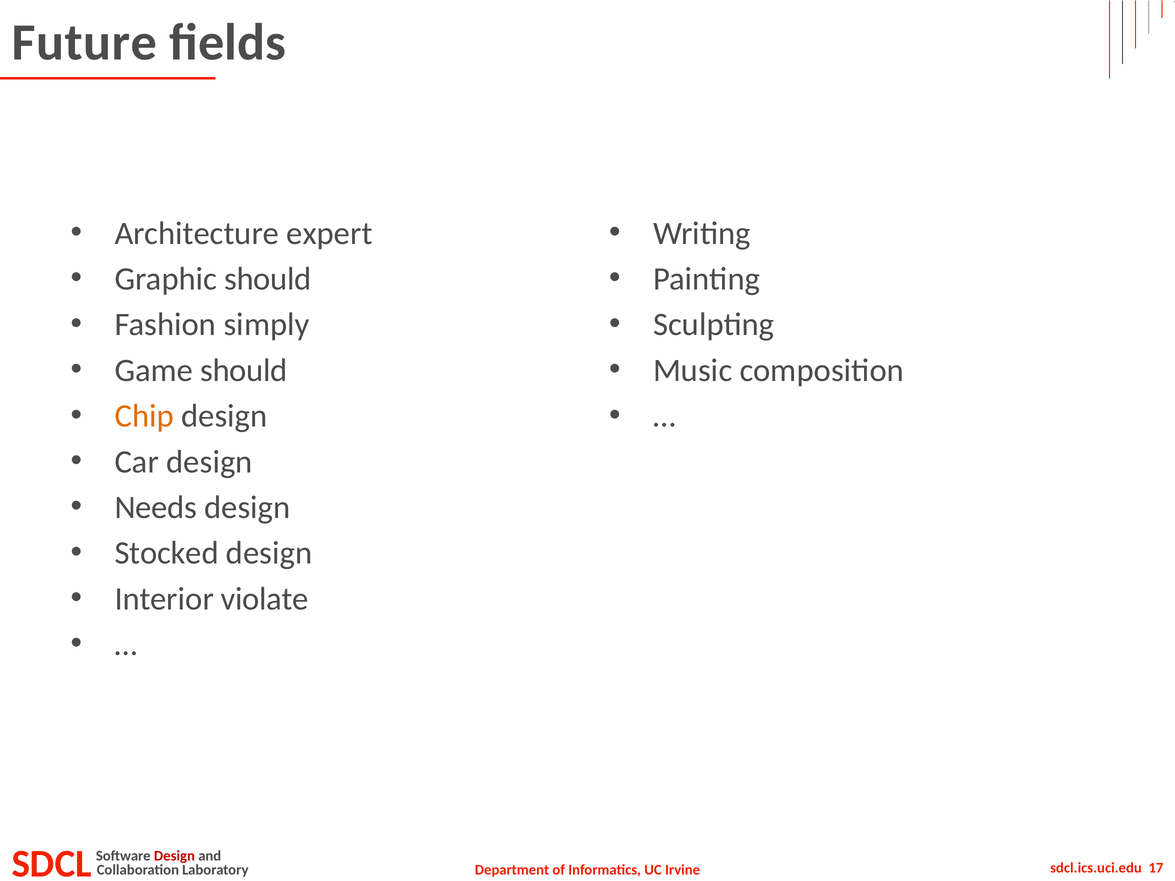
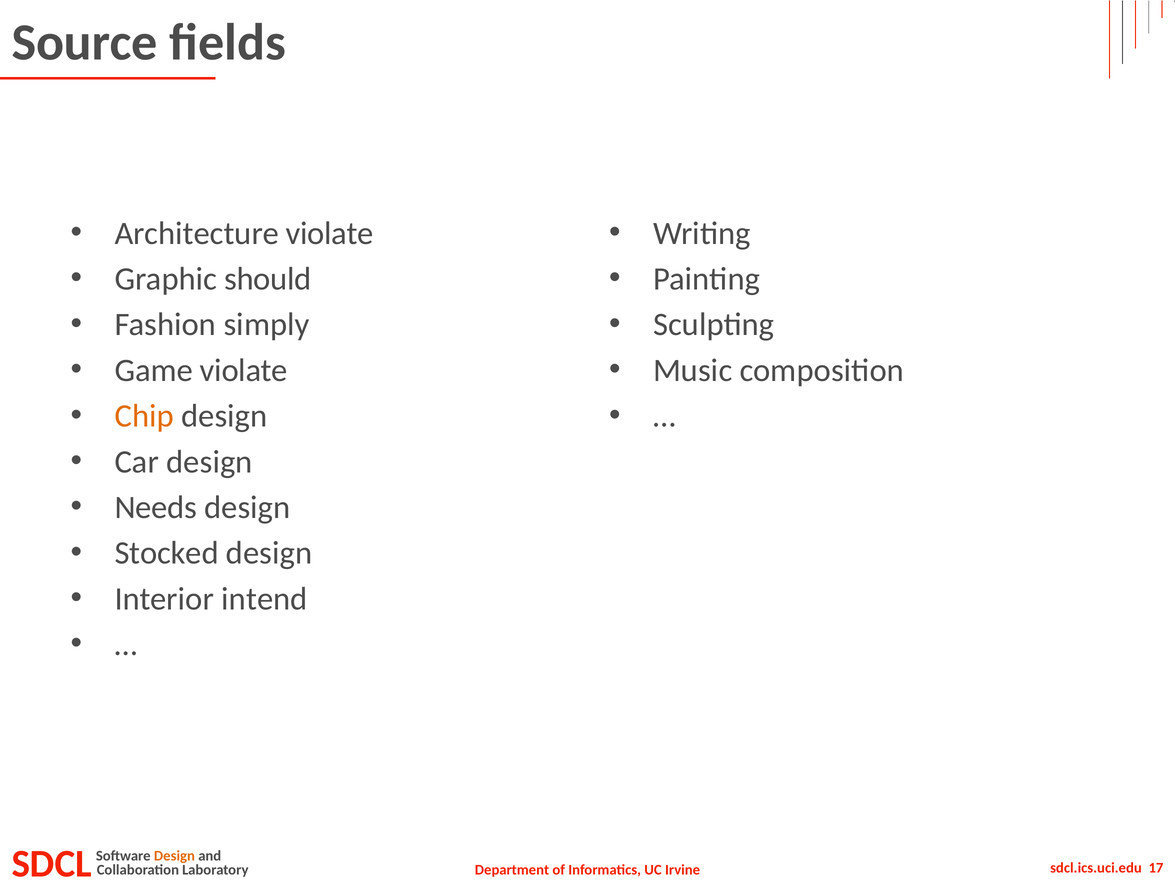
Future: Future -> Source
Architecture expert: expert -> violate
Game should: should -> violate
violate: violate -> intend
Design at (174, 856) colour: red -> orange
